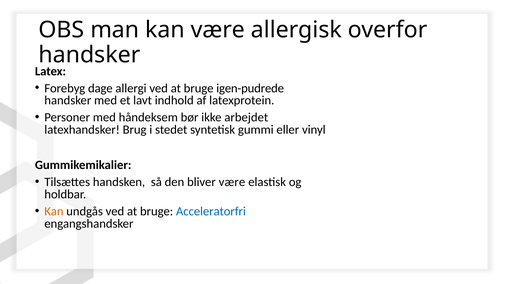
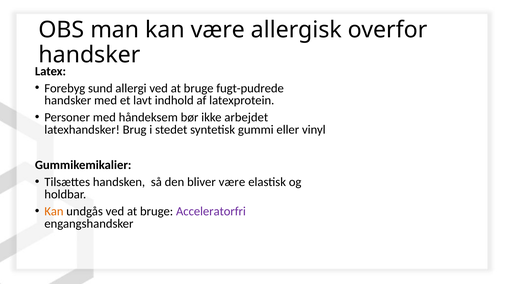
dage: dage -> sund
igen-pudrede: igen-pudrede -> fugt-pudrede
Acceleratorfri colour: blue -> purple
